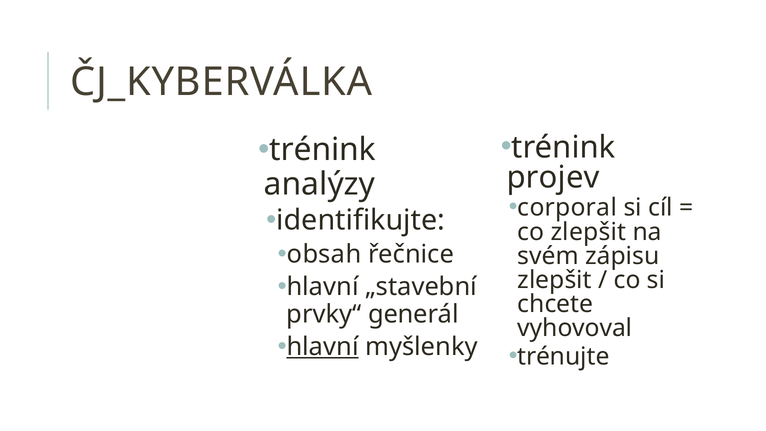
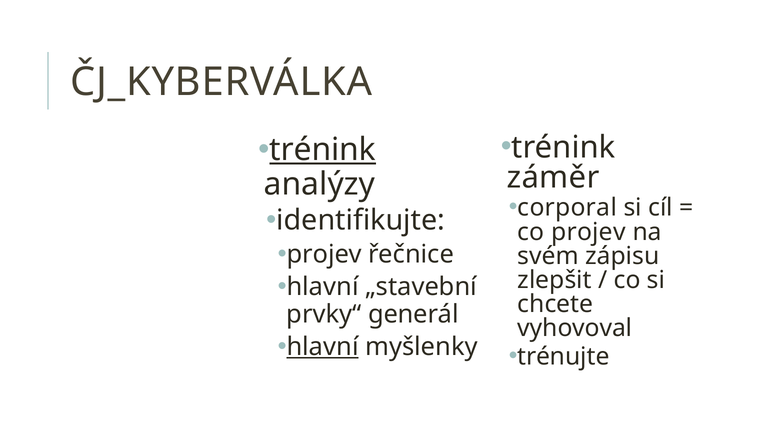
trénink at (323, 150) underline: none -> present
projev: projev -> záměr
co zlepšit: zlepšit -> projev
obsah at (324, 254): obsah -> projev
